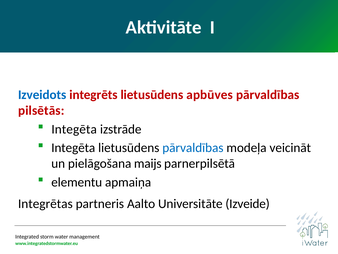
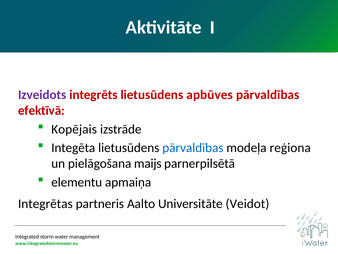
Izveidots colour: blue -> purple
pilsētās: pilsētās -> efektīvā
Integēta at (74, 129): Integēta -> Kopējais
veicināt: veicināt -> reģiona
Izveide: Izveide -> Veidot
